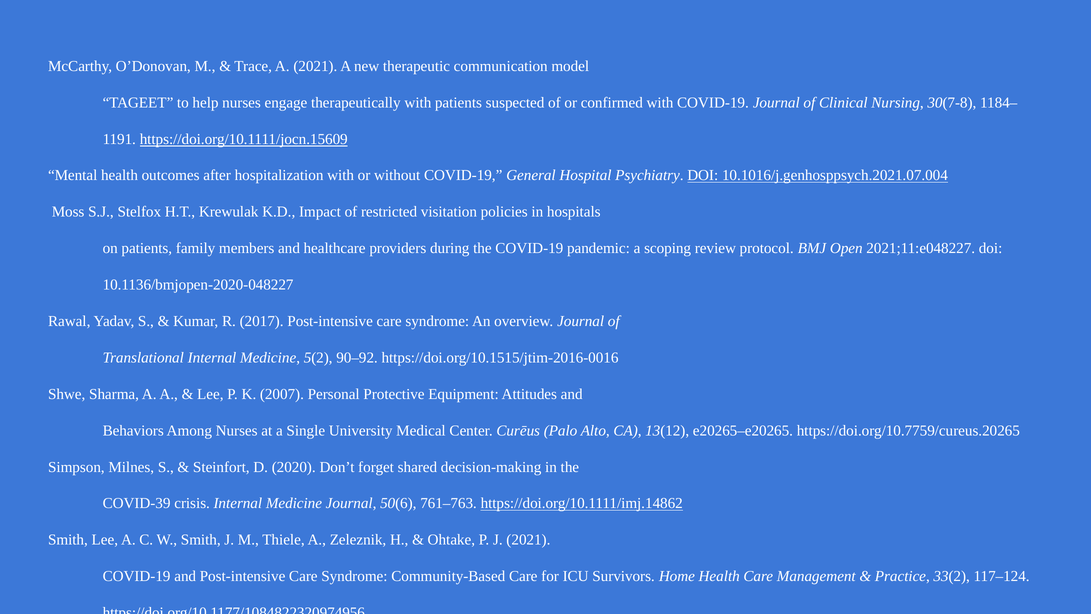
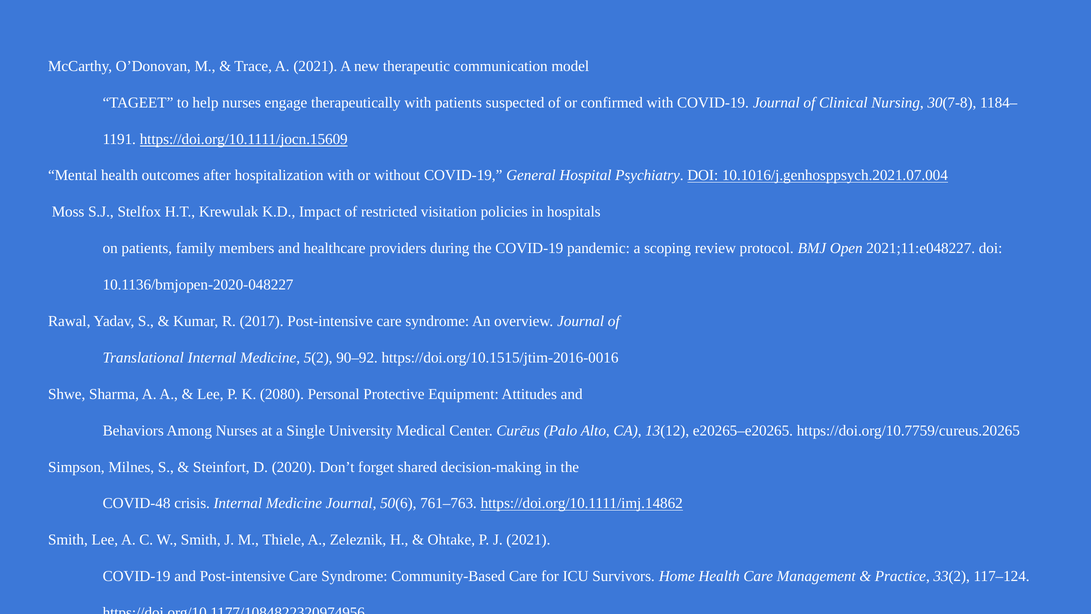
2007: 2007 -> 2080
COVID-39: COVID-39 -> COVID-48
